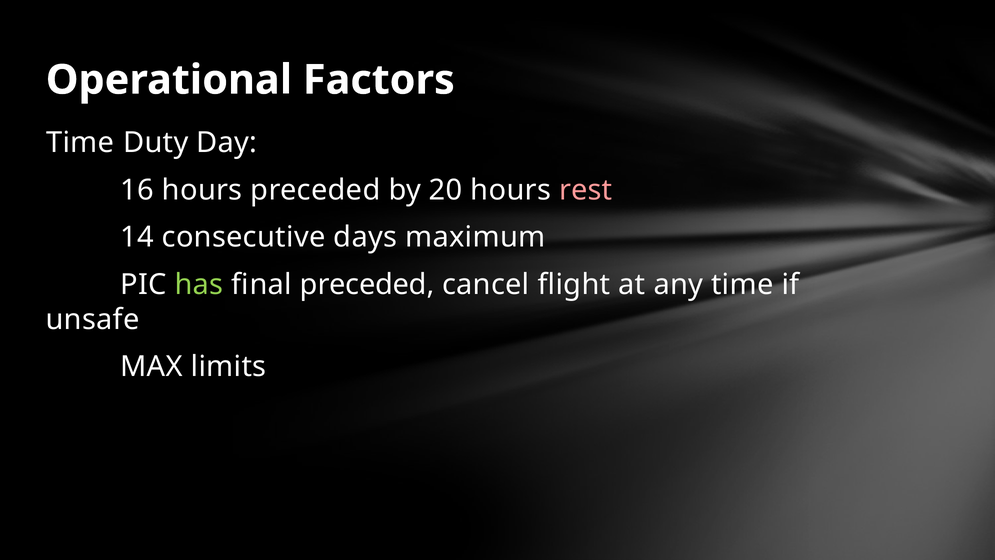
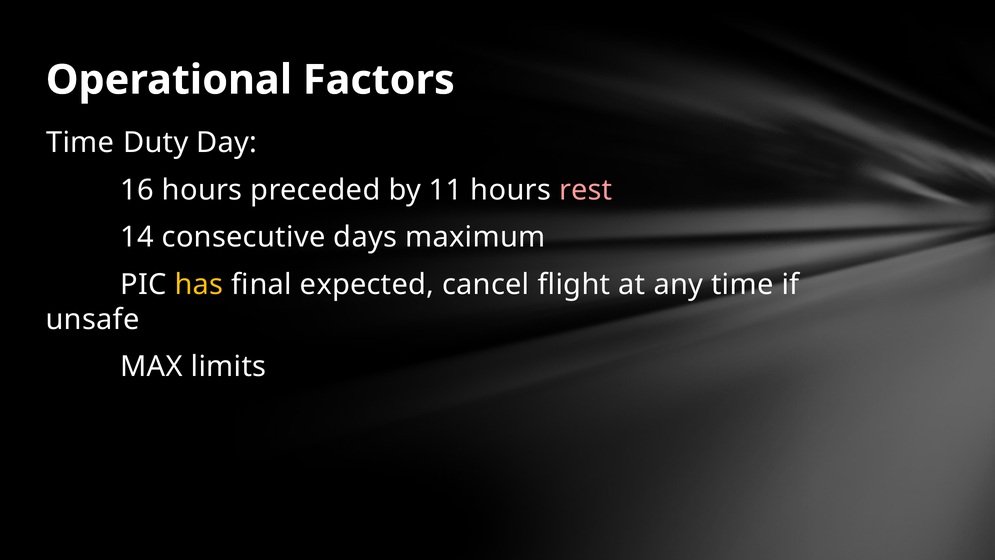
20: 20 -> 11
has colour: light green -> yellow
final preceded: preceded -> expected
